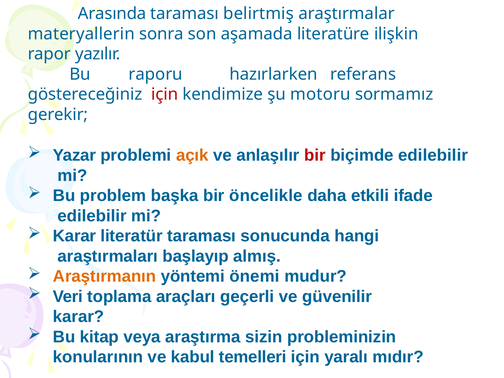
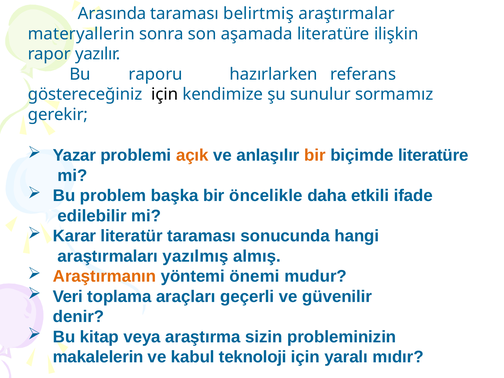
için at (165, 94) colour: red -> black
motoru: motoru -> sunulur
bir at (315, 155) colour: red -> orange
biçimde edilebilir: edilebilir -> literatüre
başlayıp: başlayıp -> yazılmış
karar at (79, 317): karar -> denir
konularının: konularının -> makalelerin
temelleri: temelleri -> teknoloji
